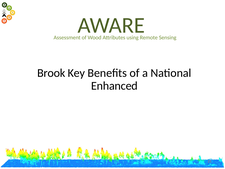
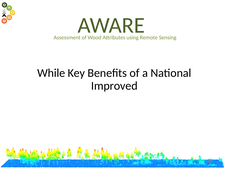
Brook: Brook -> While
Enhanced: Enhanced -> Improved
